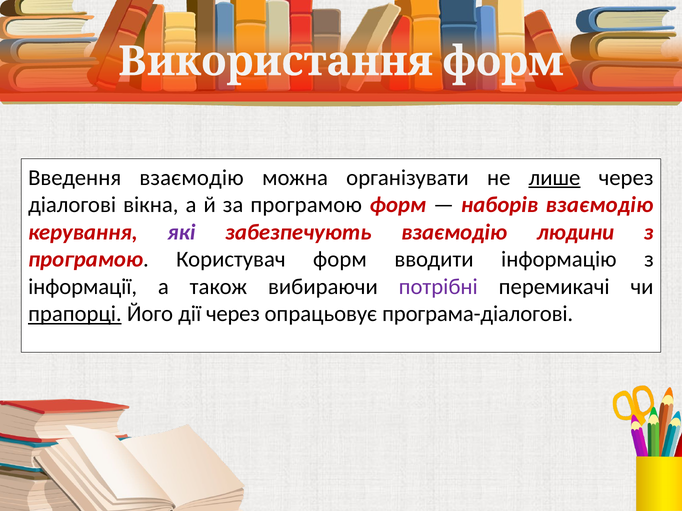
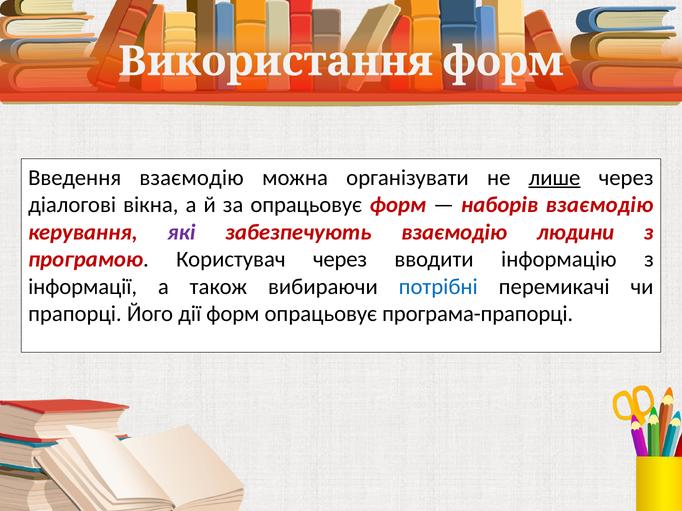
за програмою: програмою -> опрацьовує
Користувач форм: форм -> через
потрібні colour: purple -> blue
прапорці underline: present -> none
дії через: через -> форм
програма-діалогові: програма-діалогові -> програма-прапорці
